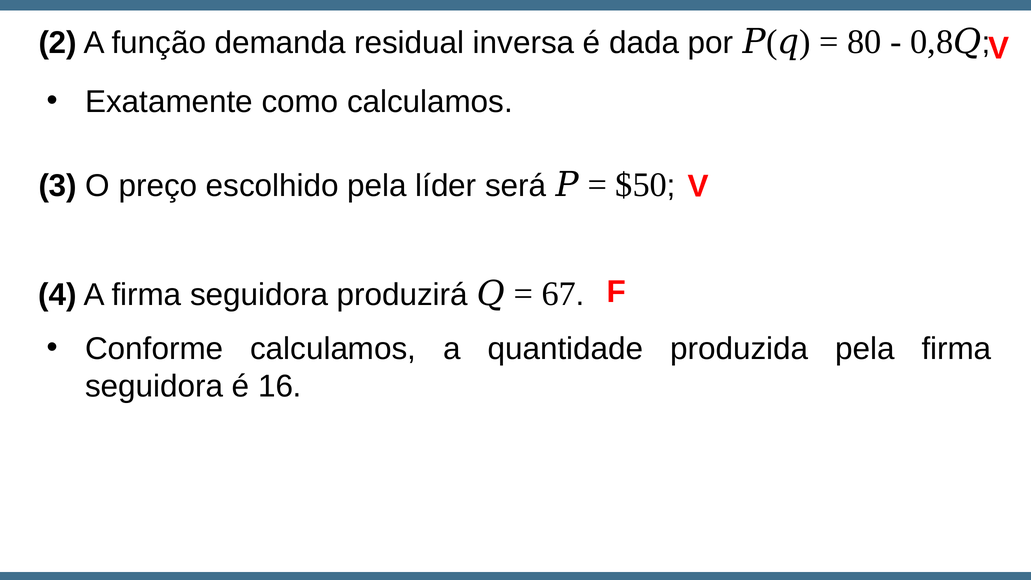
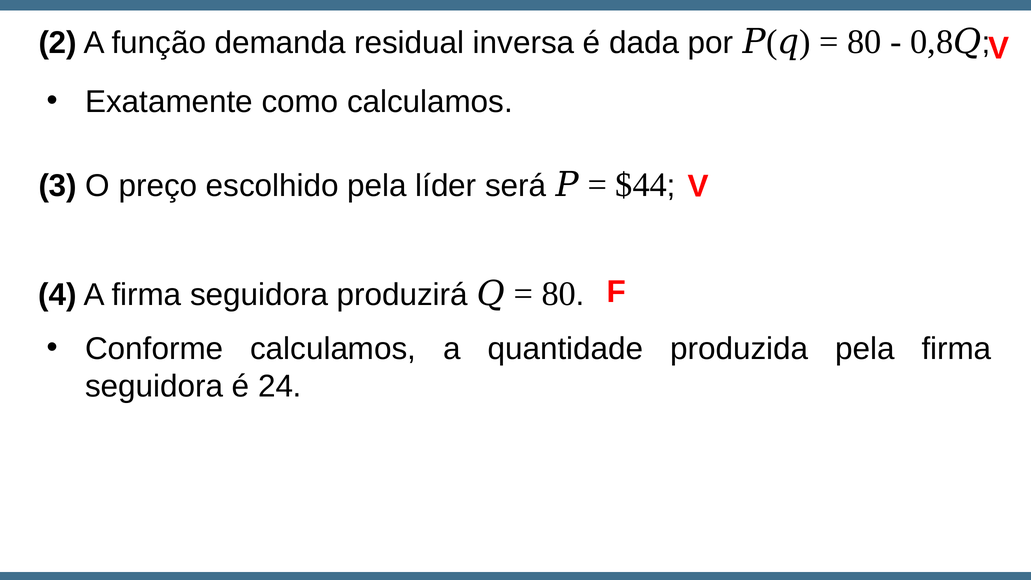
$50: $50 -> $44
67 at (559, 294): 67 -> 80
16: 16 -> 24
